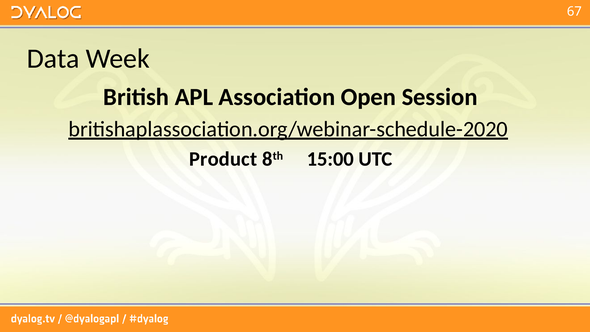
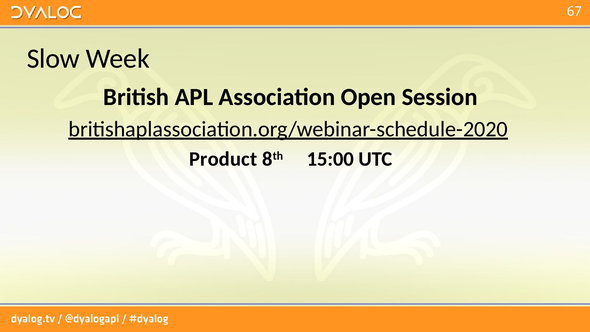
Data: Data -> Slow
